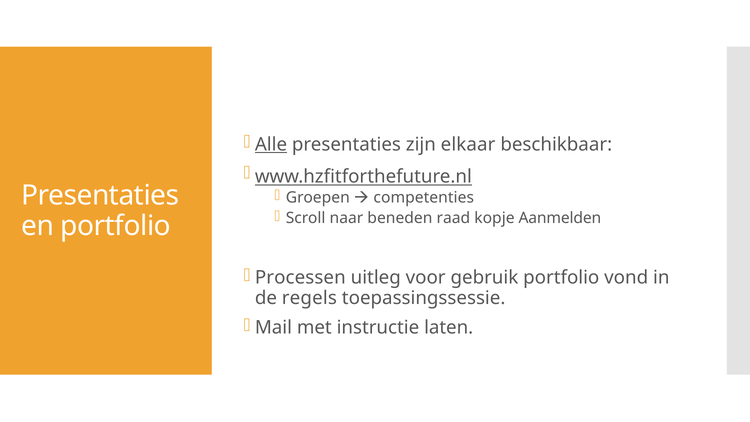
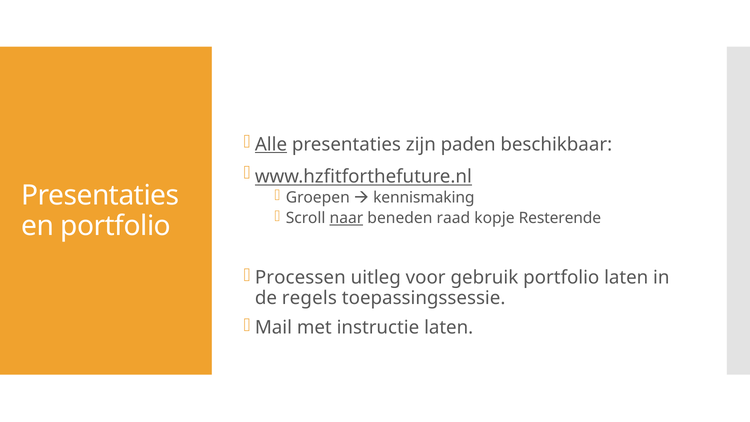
elkaar: elkaar -> paden
competenties: competenties -> kennismaking
naar underline: none -> present
Aanmelden: Aanmelden -> Resterende
portfolio vond: vond -> laten
